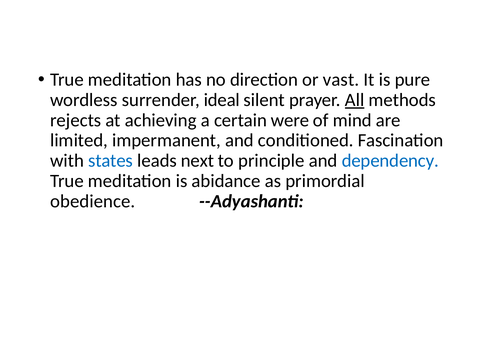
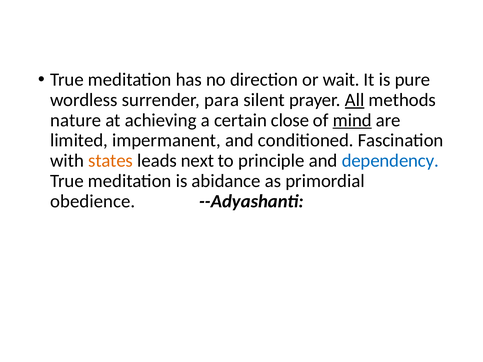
vast: vast -> wait
ideal: ideal -> para
rejects: rejects -> nature
were: were -> close
mind underline: none -> present
states colour: blue -> orange
